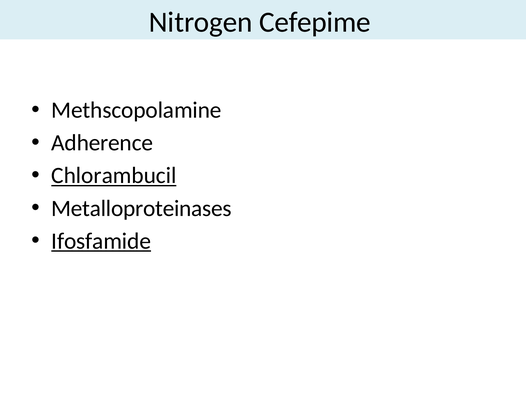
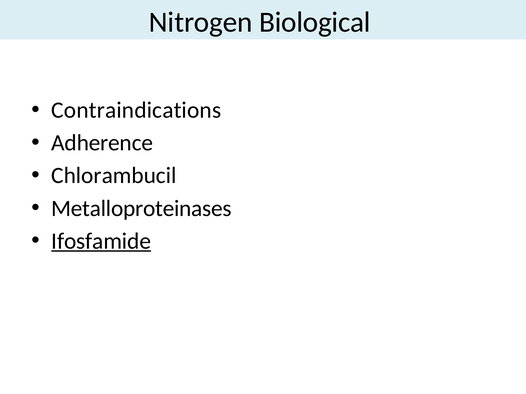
Cefepime: Cefepime -> Biological
Methscopolamine: Methscopolamine -> Contraindications
Chlorambucil underline: present -> none
